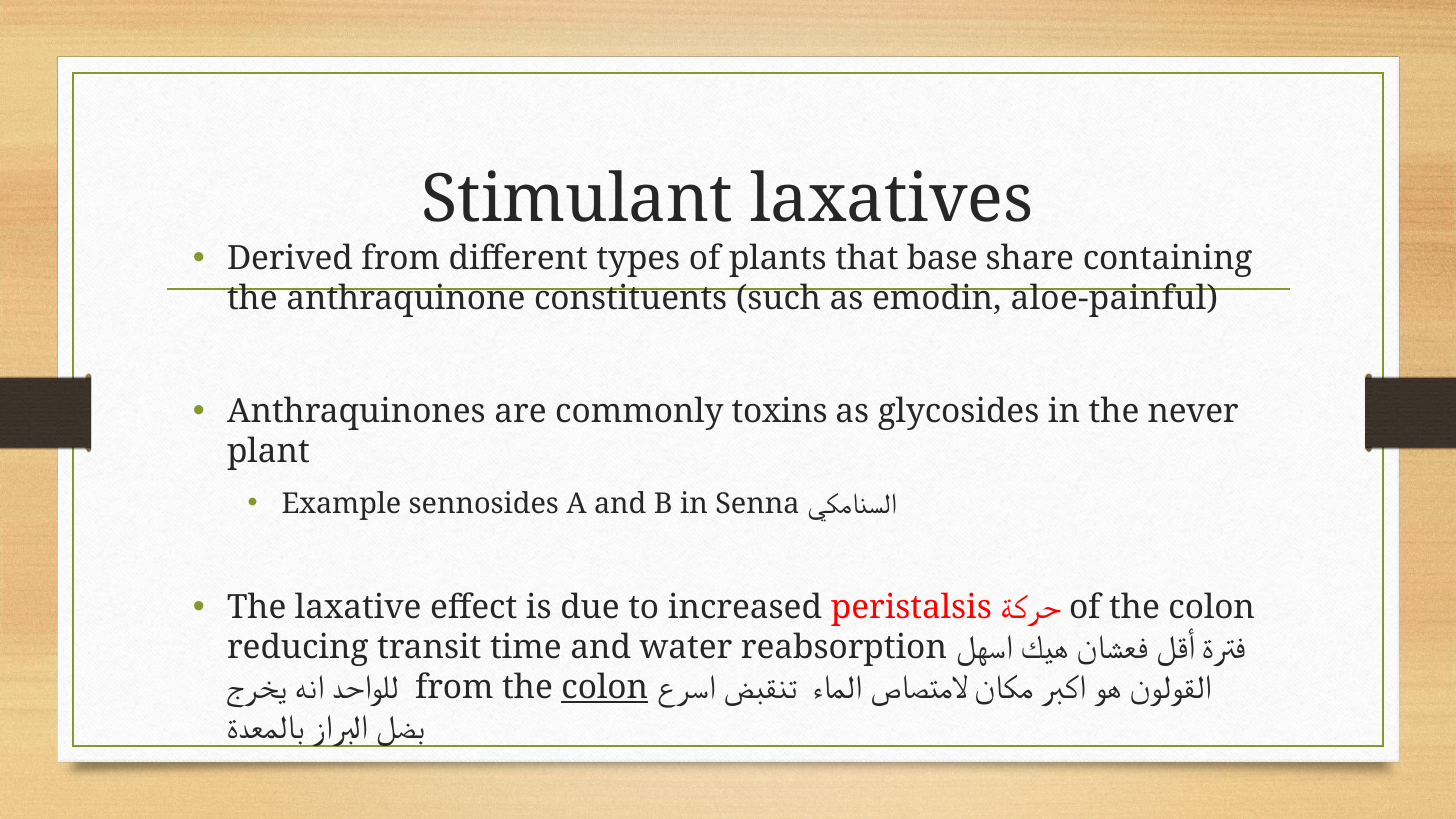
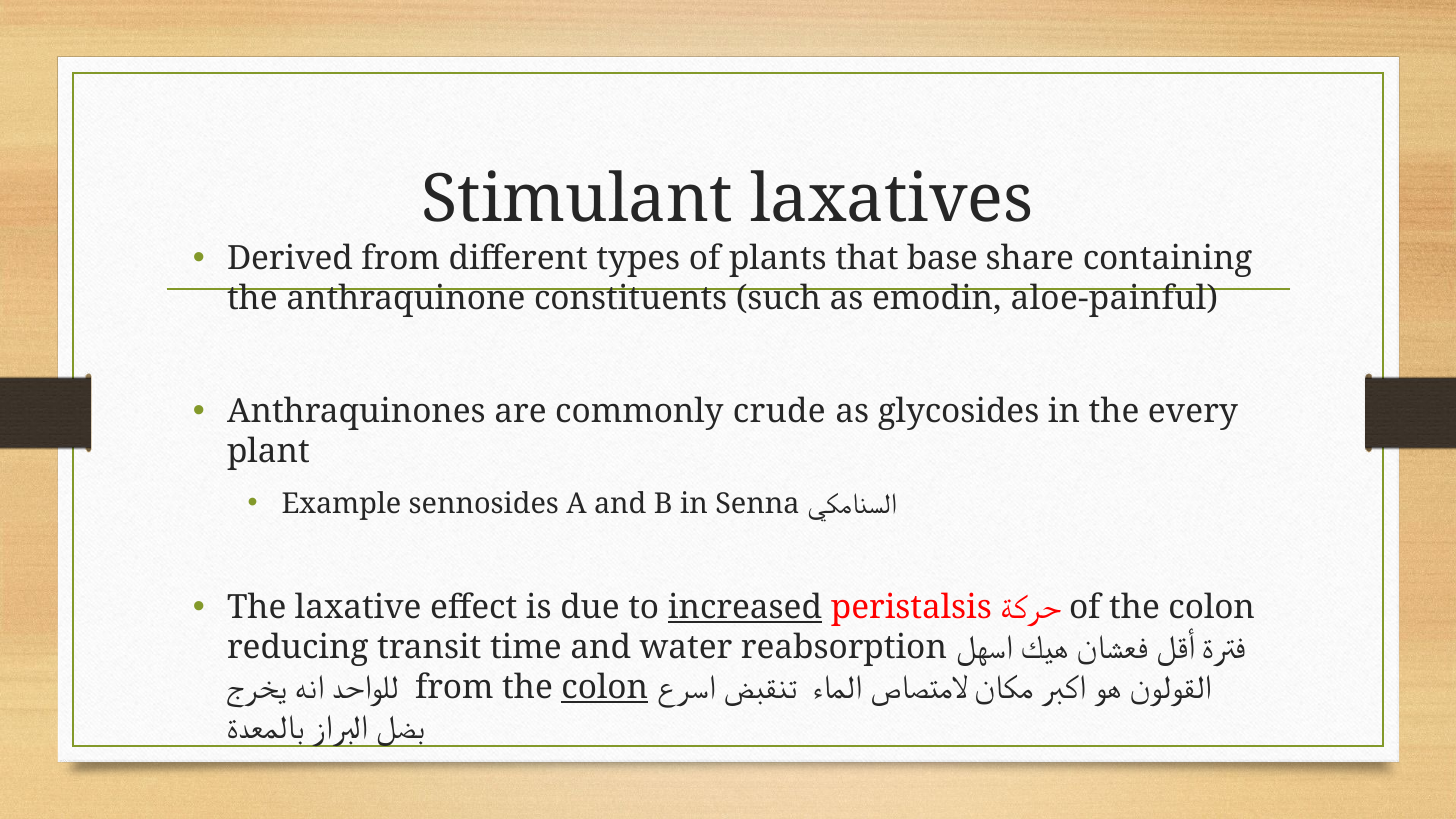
toxins: toxins -> crude
never: never -> every
increased underline: none -> present
